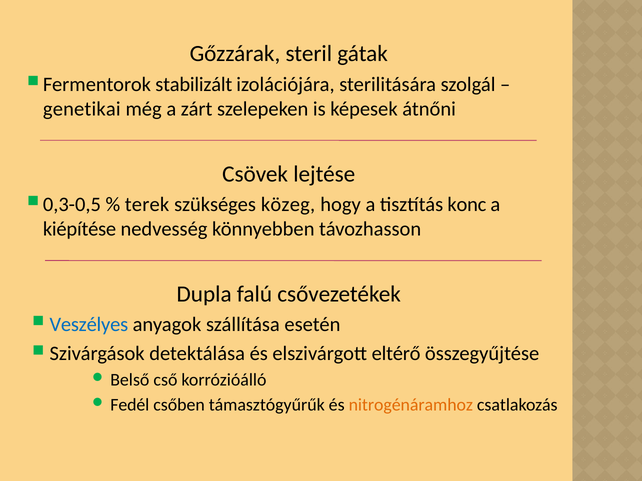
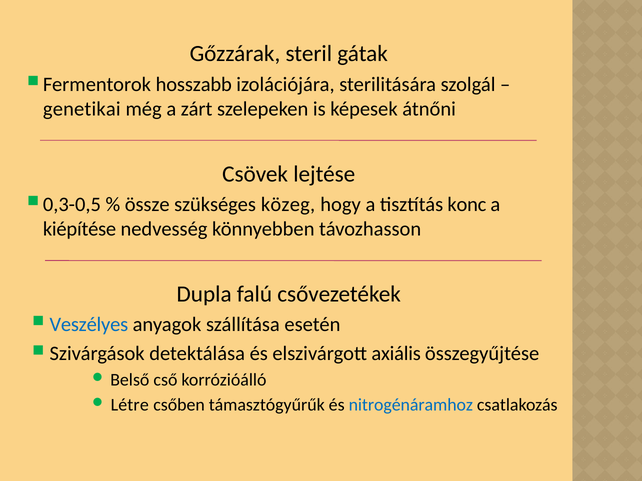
stabilizált: stabilizált -> hosszabb
terek: terek -> össze
eltérő: eltérő -> axiális
Fedél: Fedél -> Létre
nitrogénáramhoz colour: orange -> blue
